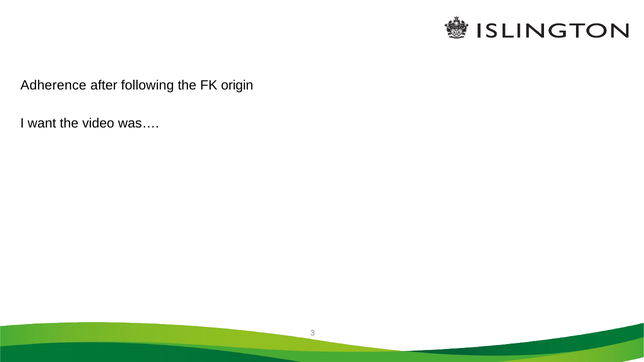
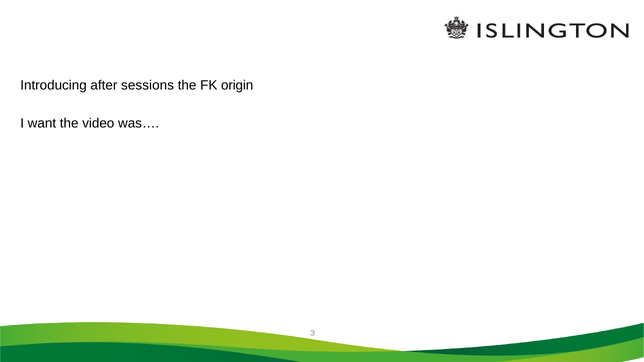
Adherence: Adherence -> Introducing
following: following -> sessions
